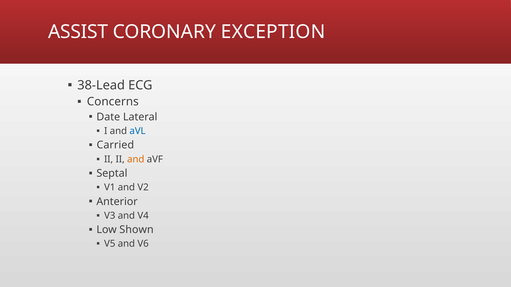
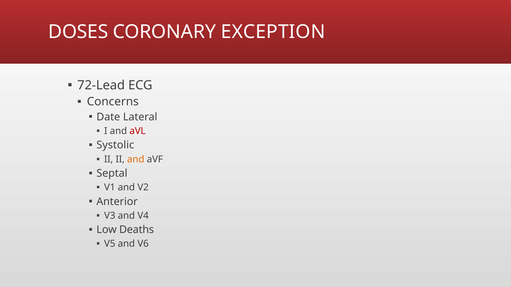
ASSIST: ASSIST -> DOSES
38-Lead: 38-Lead -> 72-Lead
aVL colour: blue -> red
Carried: Carried -> Systolic
Shown: Shown -> Deaths
